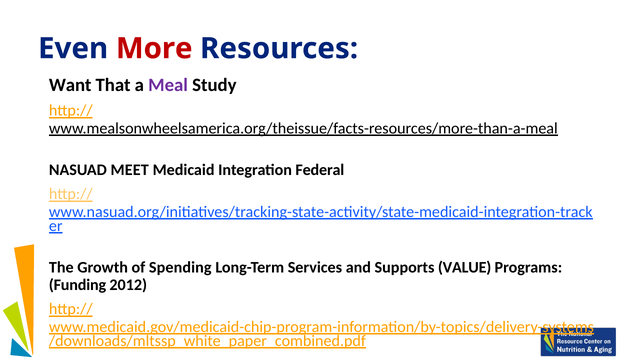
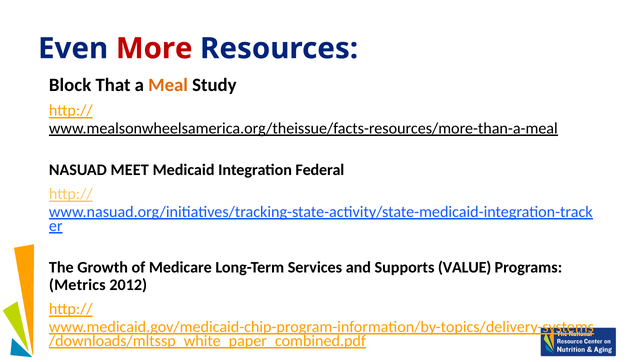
Want: Want -> Block
Meal colour: purple -> orange
Spending: Spending -> Medicare
Funding: Funding -> Metrics
